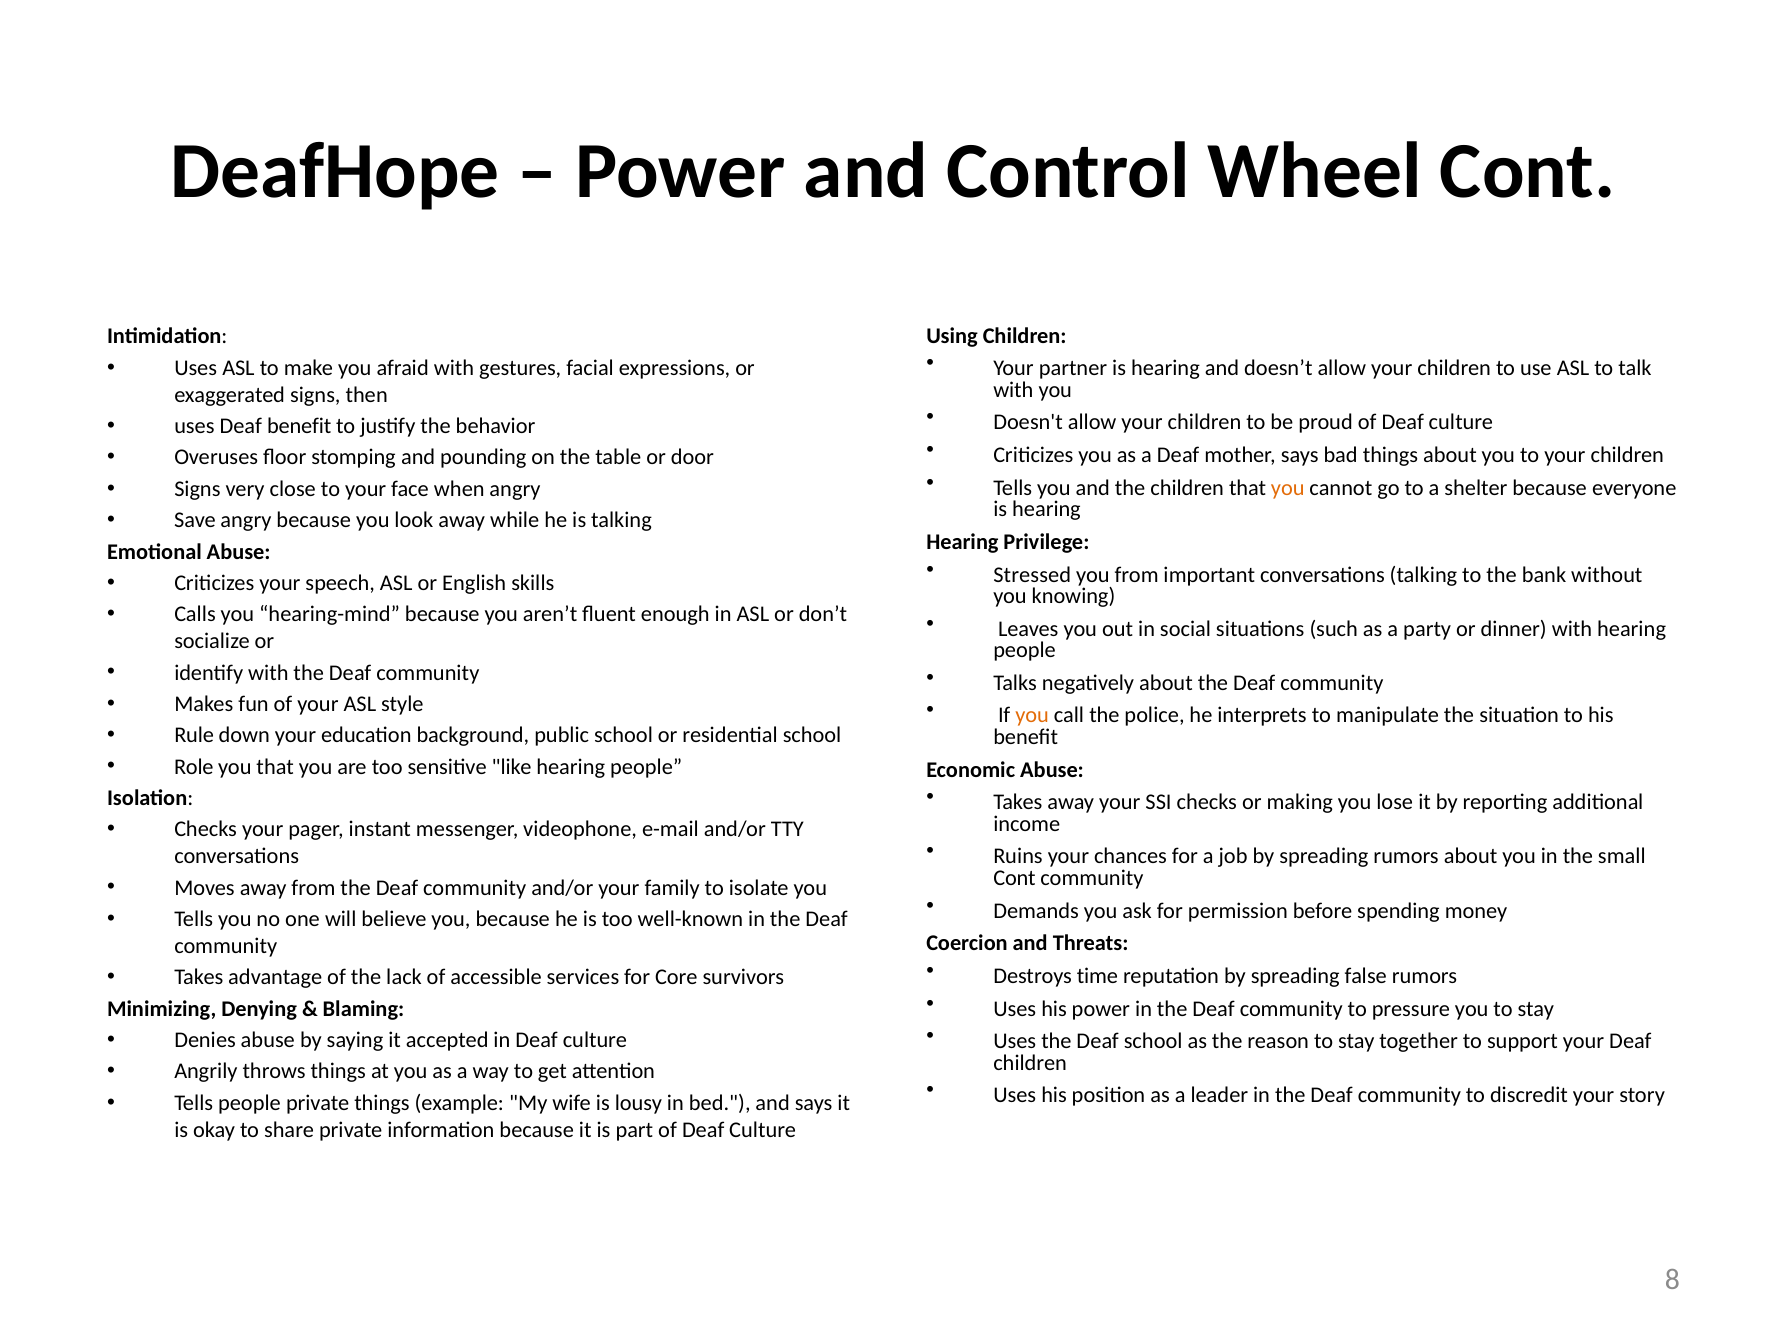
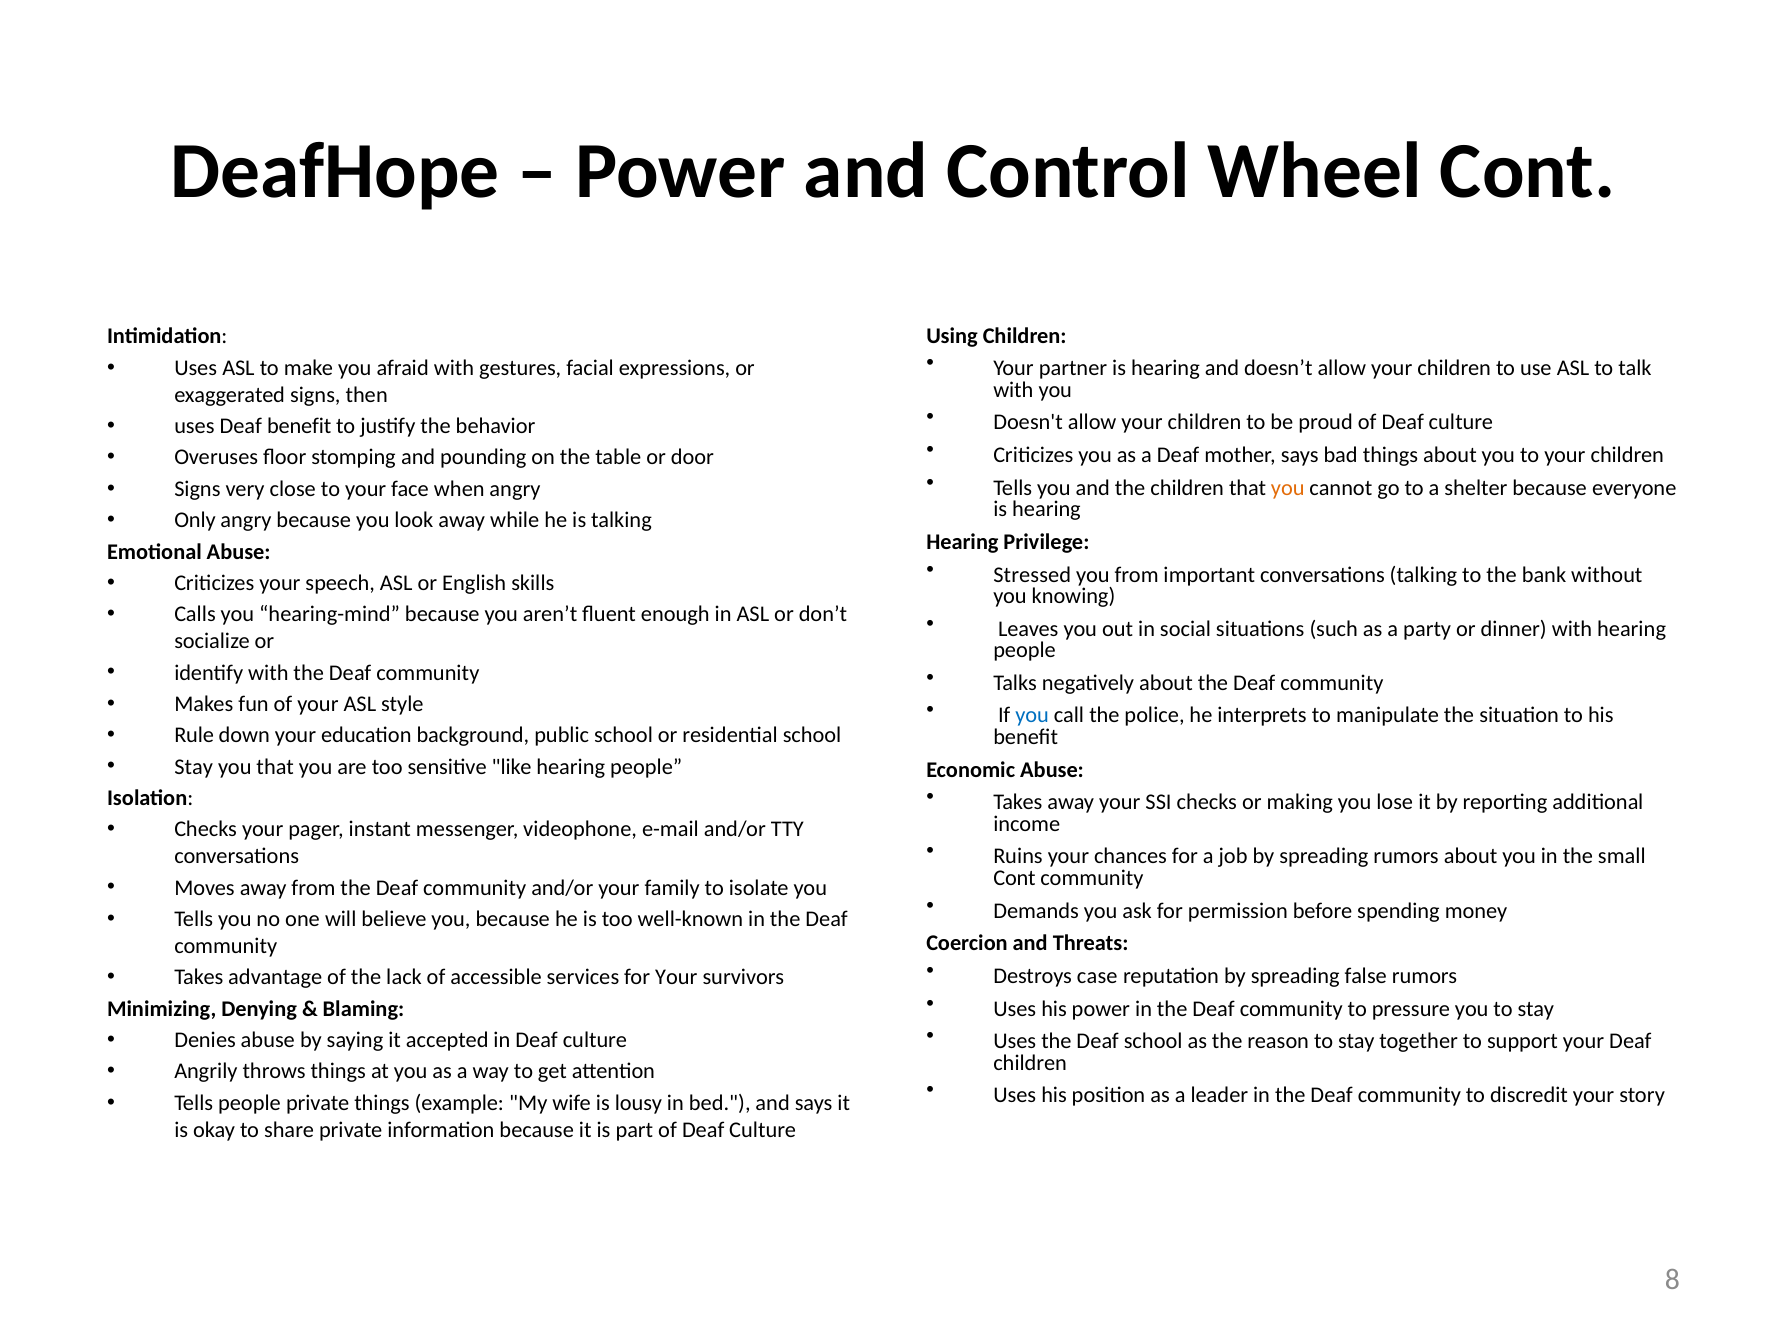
Save: Save -> Only
you at (1032, 716) colour: orange -> blue
Role at (194, 767): Role -> Stay
time: time -> case
for Core: Core -> Your
